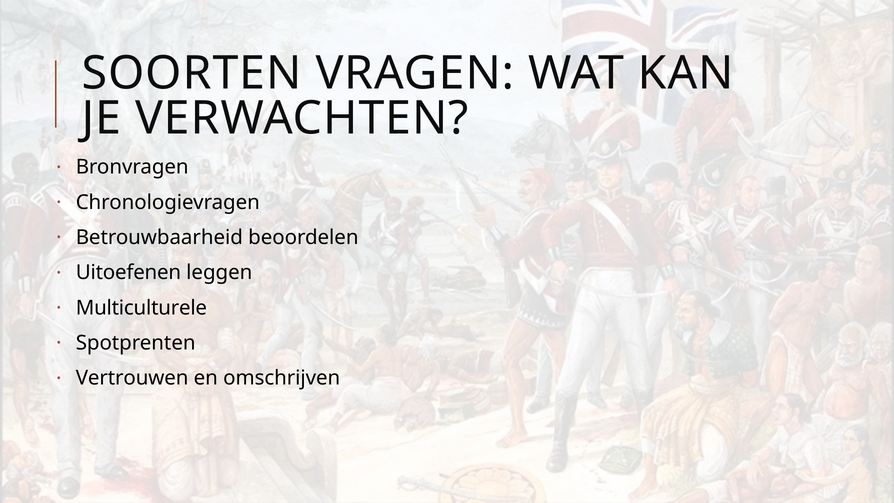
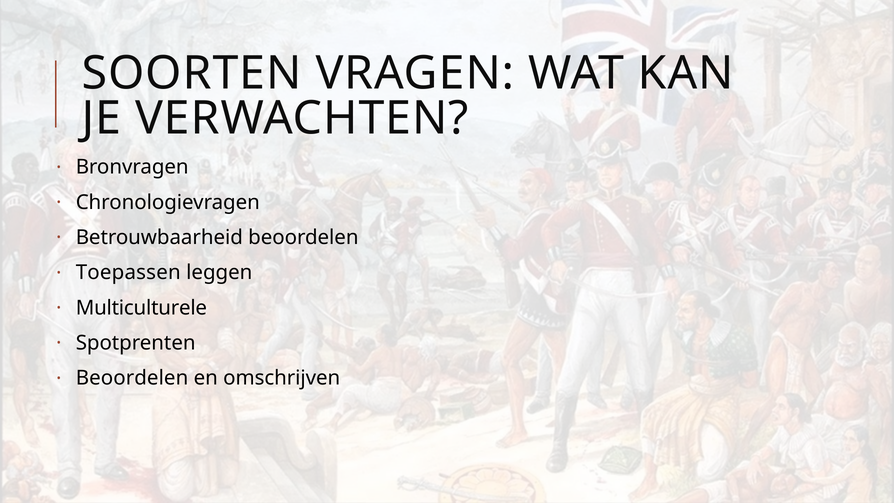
Uitoefenen: Uitoefenen -> Toepassen
Vertrouwen at (132, 378): Vertrouwen -> Beoordelen
